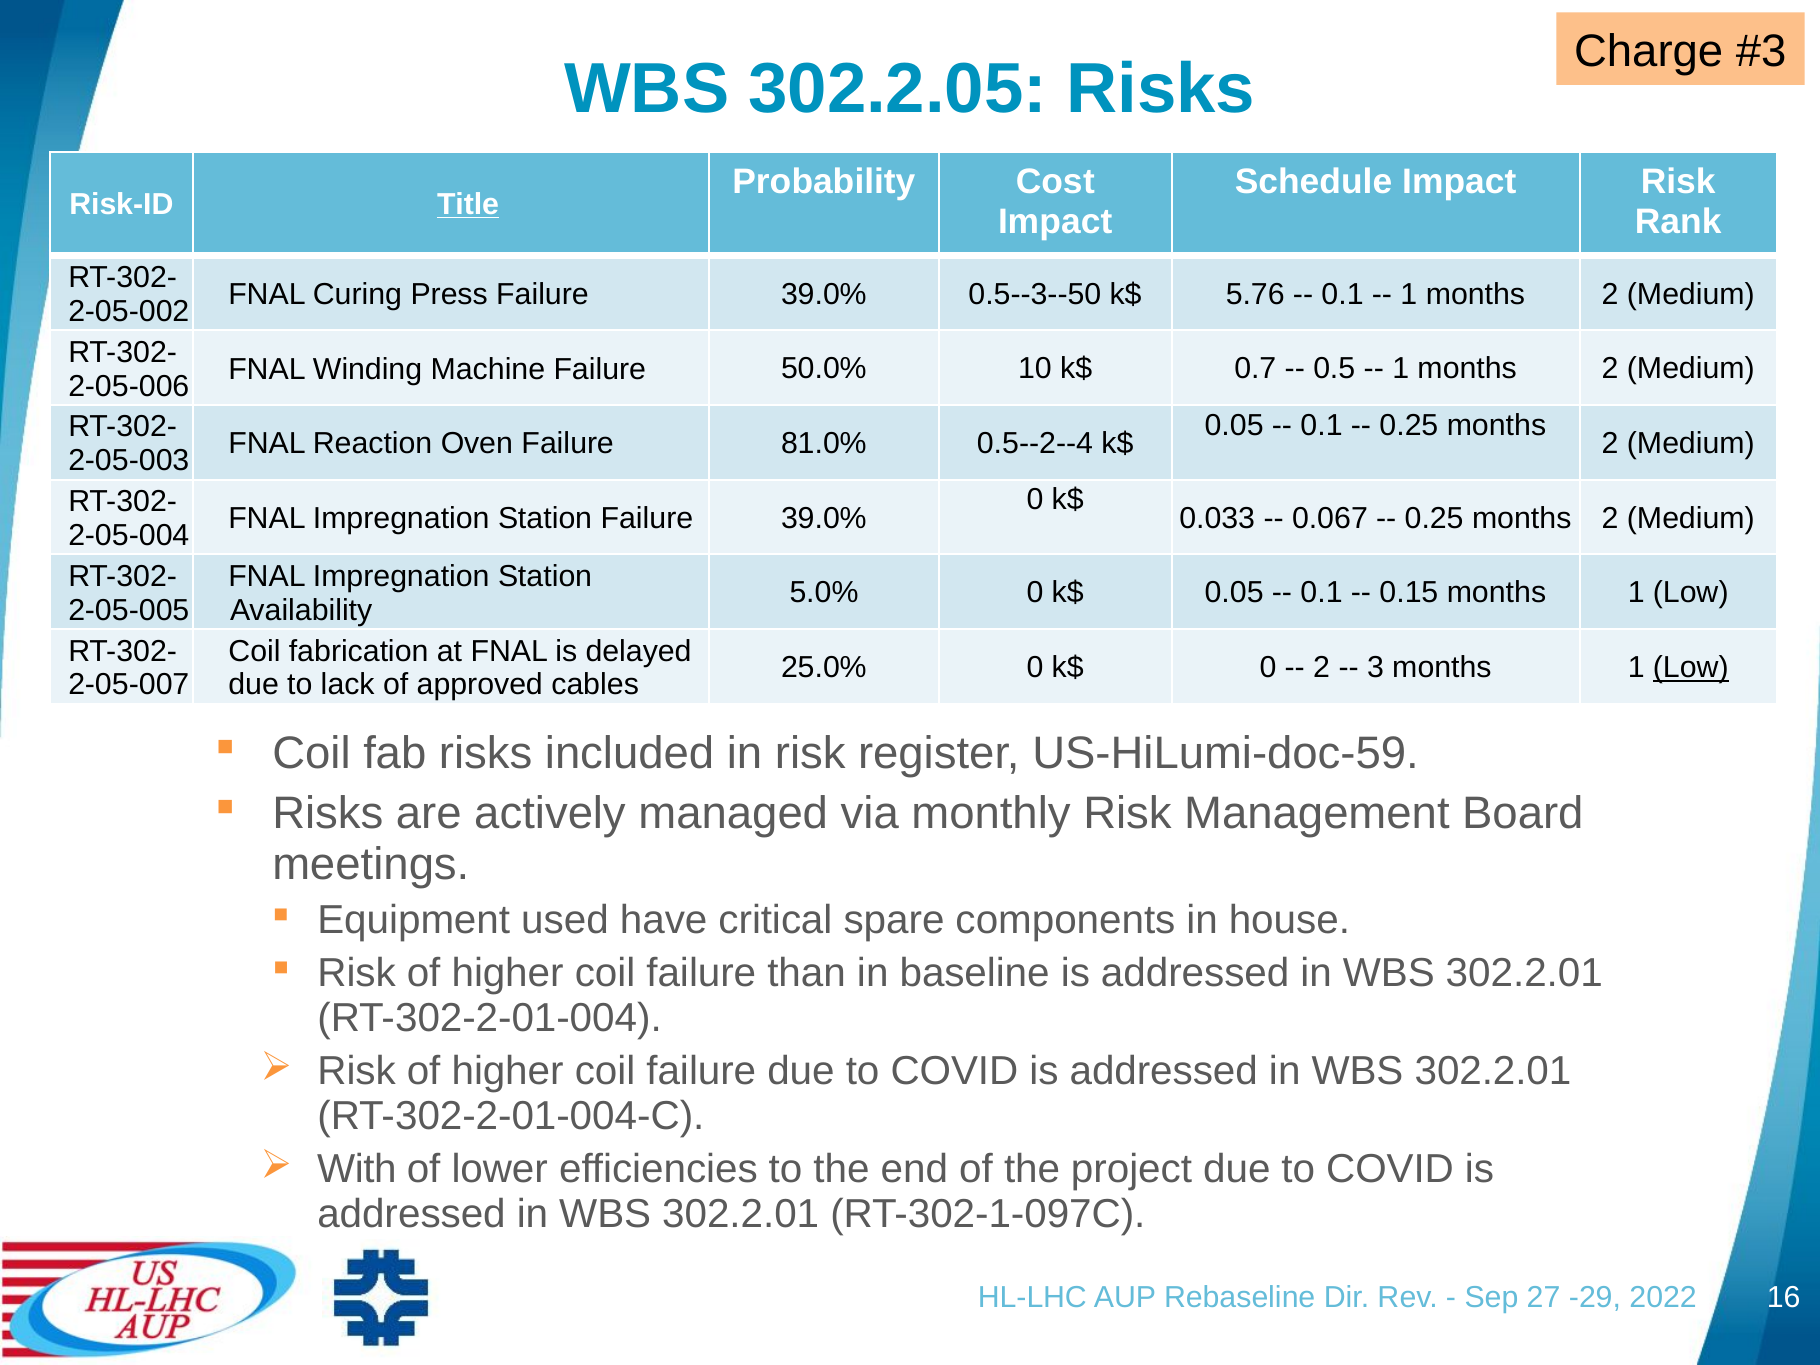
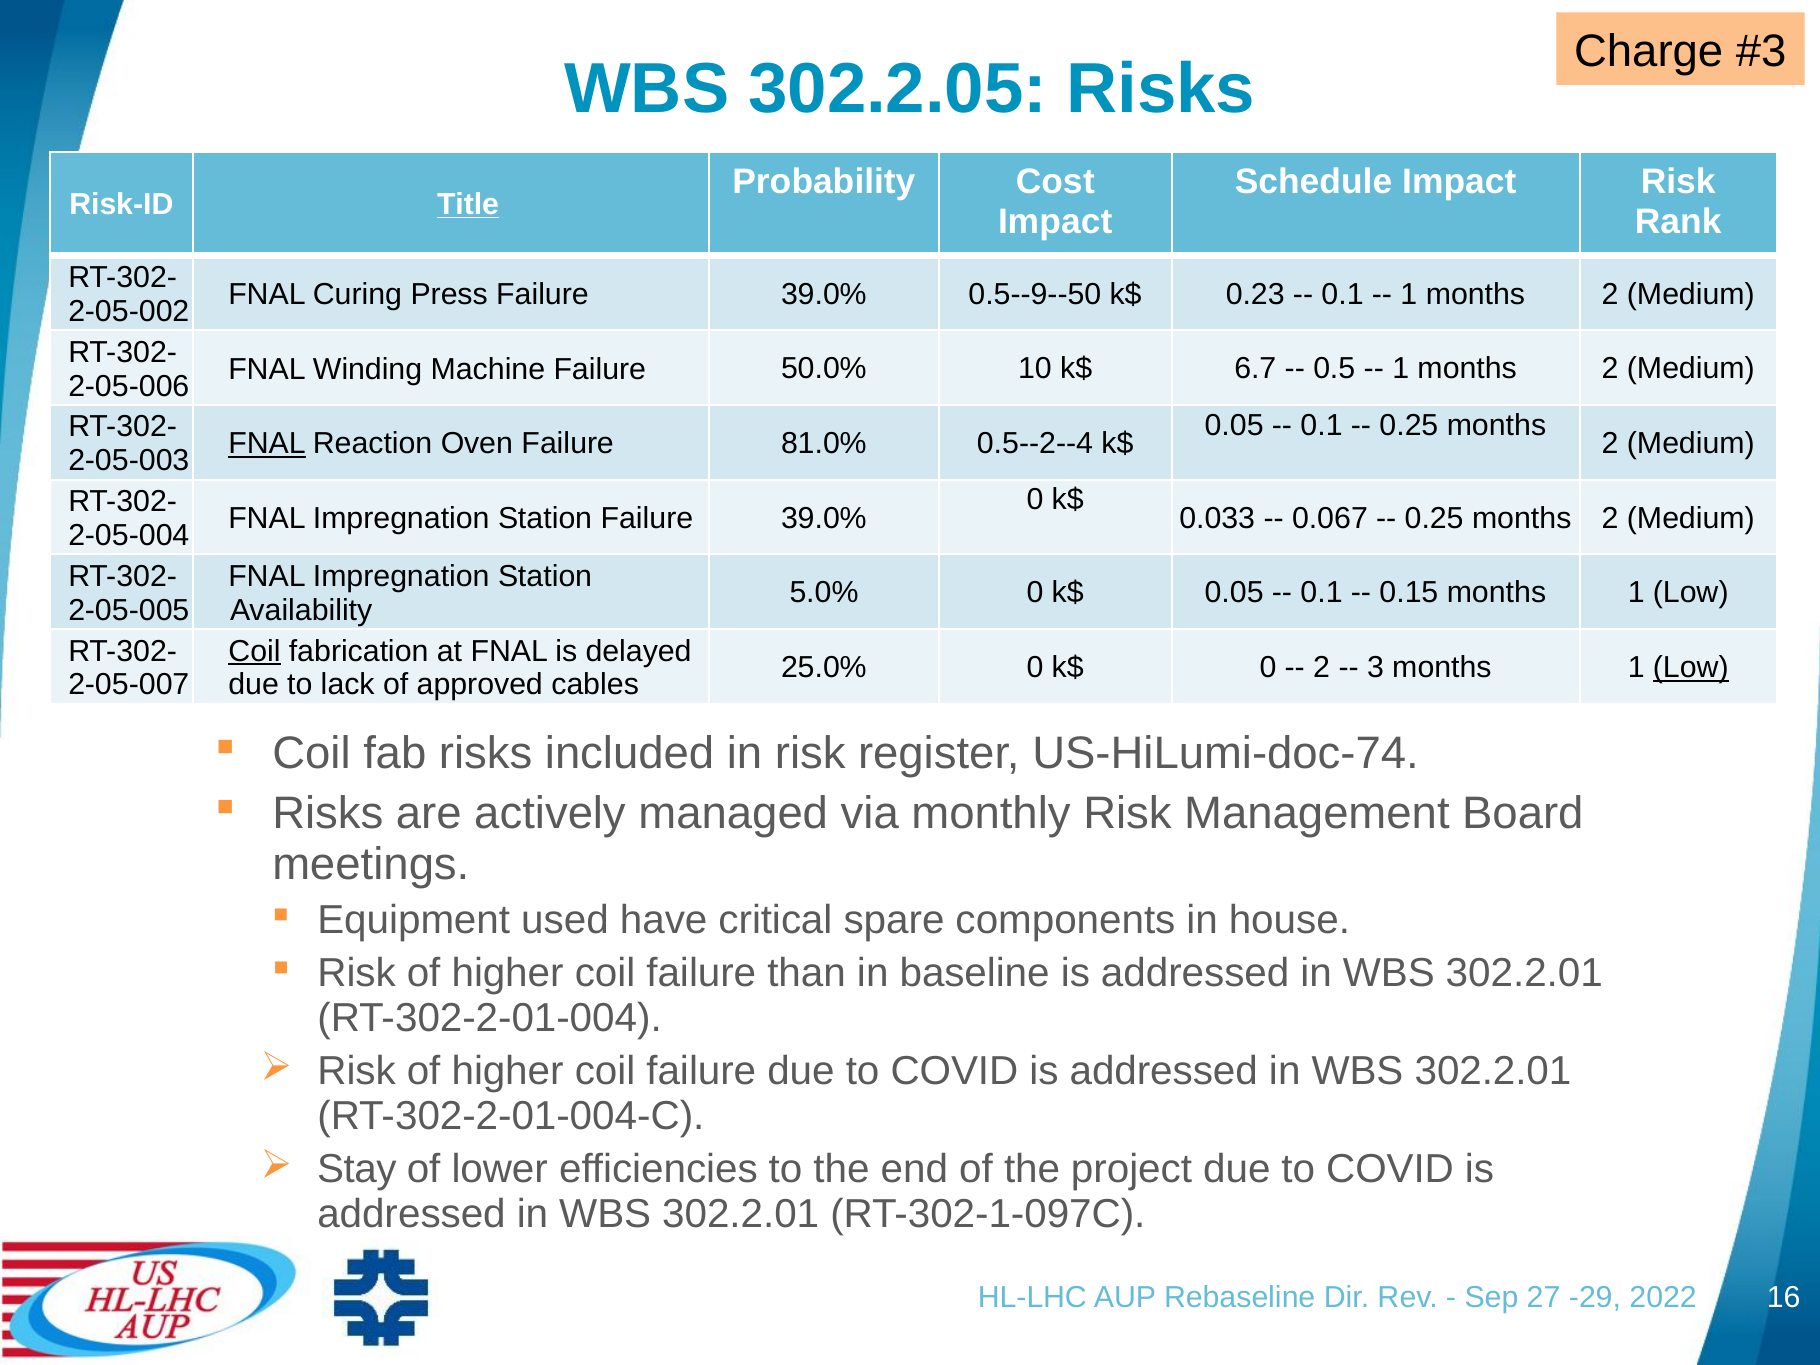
0.5--3--50: 0.5--3--50 -> 0.5--9--50
5.76: 5.76 -> 0.23
0.7: 0.7 -> 6.7
FNAL at (267, 444) underline: none -> present
Coil at (255, 651) underline: none -> present
US-HiLumi-doc-59: US-HiLumi-doc-59 -> US-HiLumi-doc-74
With: With -> Stay
